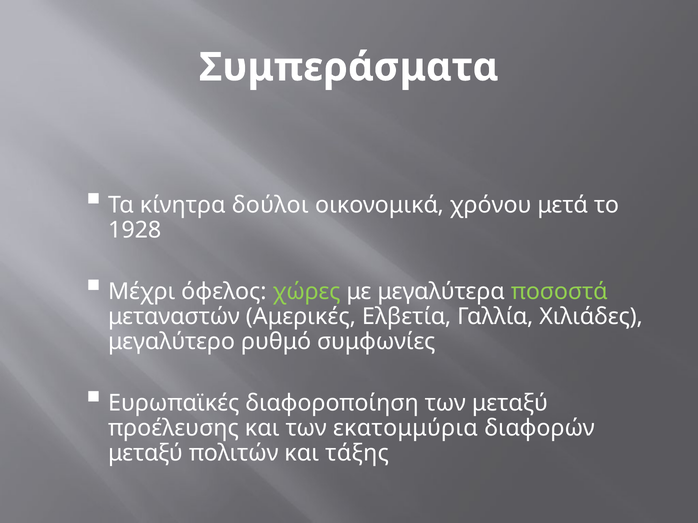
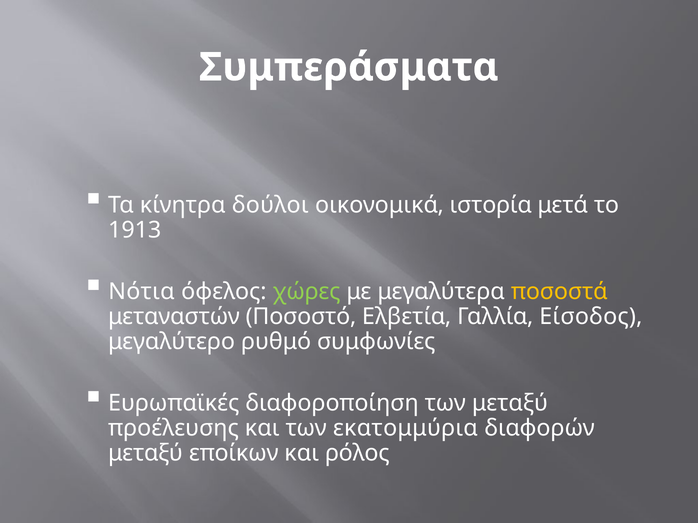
χρόνου: χρόνου -> ιστορία
1928: 1928 -> 1913
Μέχρι: Μέχρι -> Νότια
ποσοστά colour: light green -> yellow
Αμερικές: Αμερικές -> Ποσοστό
Χιλιάδες: Χιλιάδες -> Είσοδος
πολιτών: πολιτών -> εποίκων
τάξης: τάξης -> ρόλος
